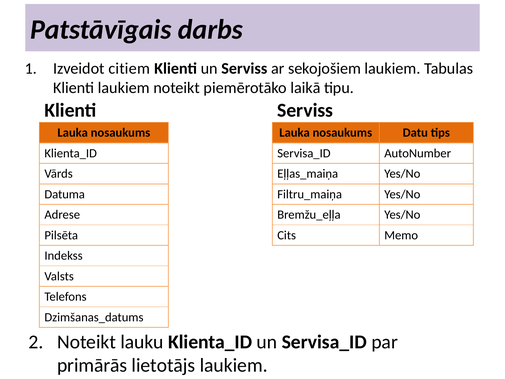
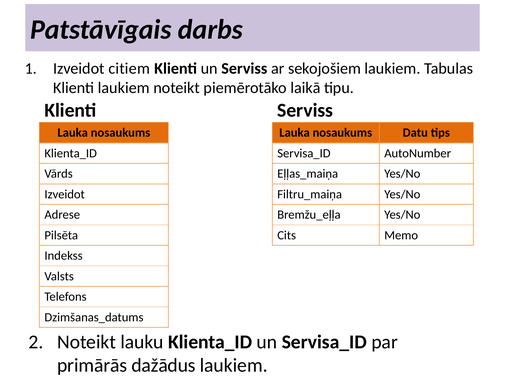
Datuma at (65, 194): Datuma -> Izveidot
lietotājs: lietotājs -> dažādus
